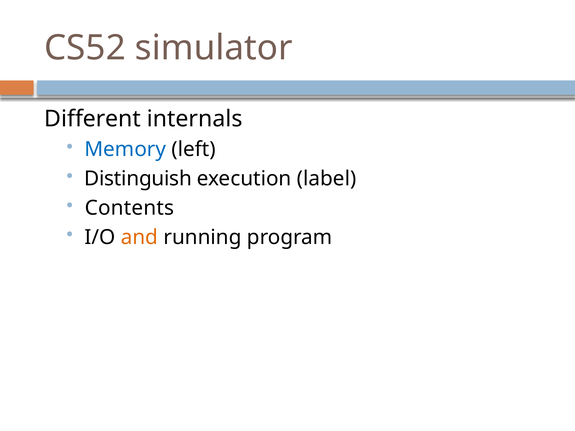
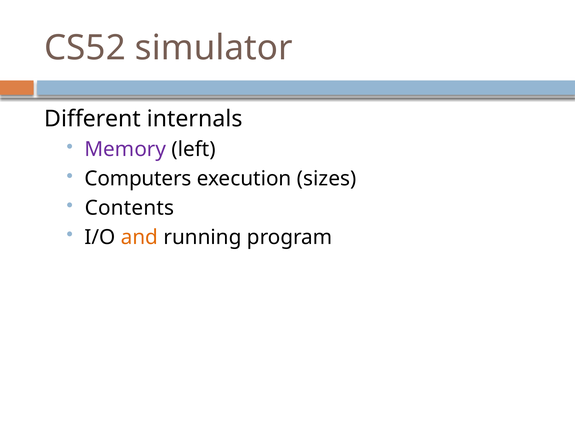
Memory colour: blue -> purple
Distinguish: Distinguish -> Computers
label: label -> sizes
